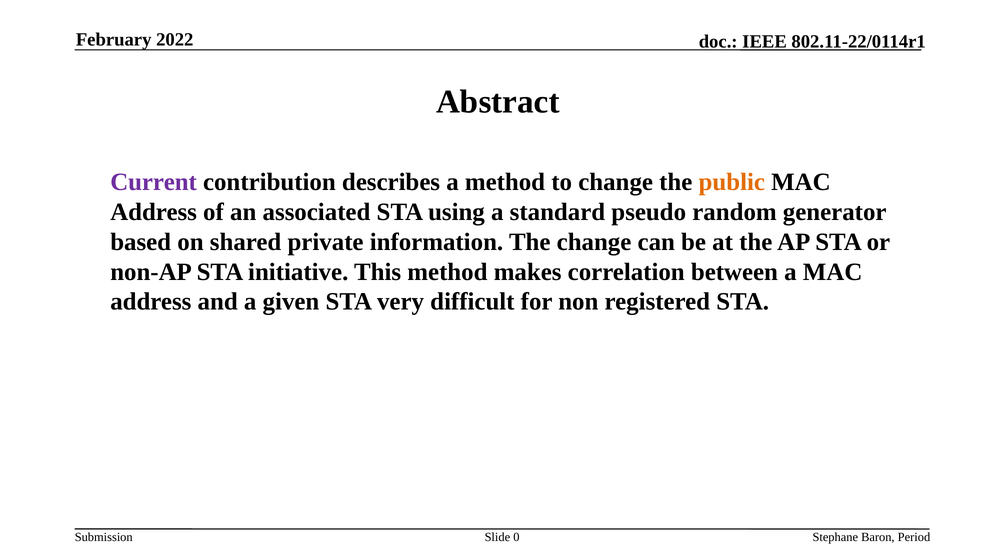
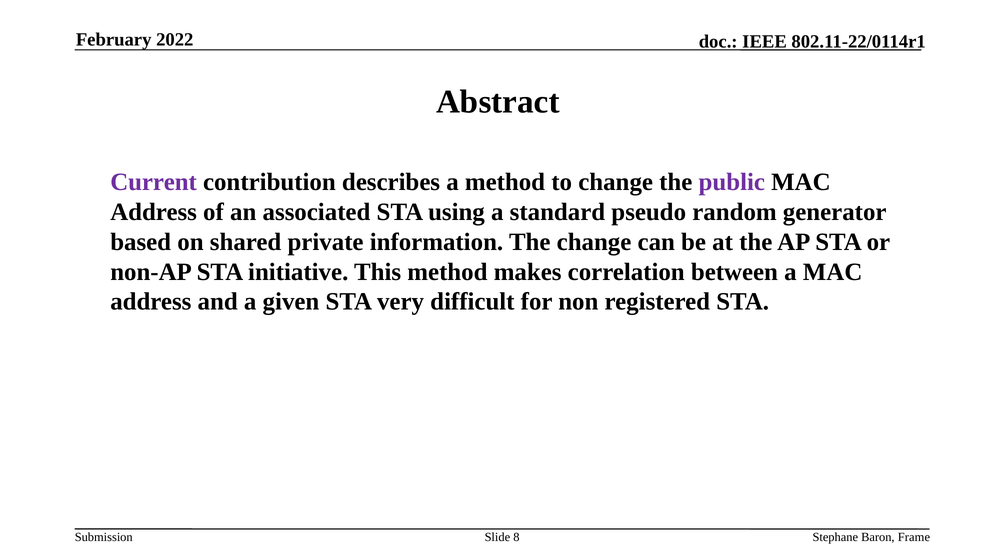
public colour: orange -> purple
0: 0 -> 8
Period: Period -> Frame
